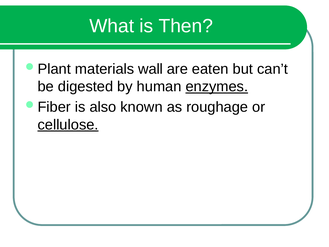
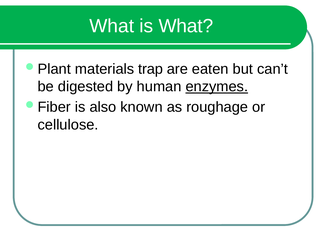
is Then: Then -> What
wall: wall -> trap
cellulose underline: present -> none
